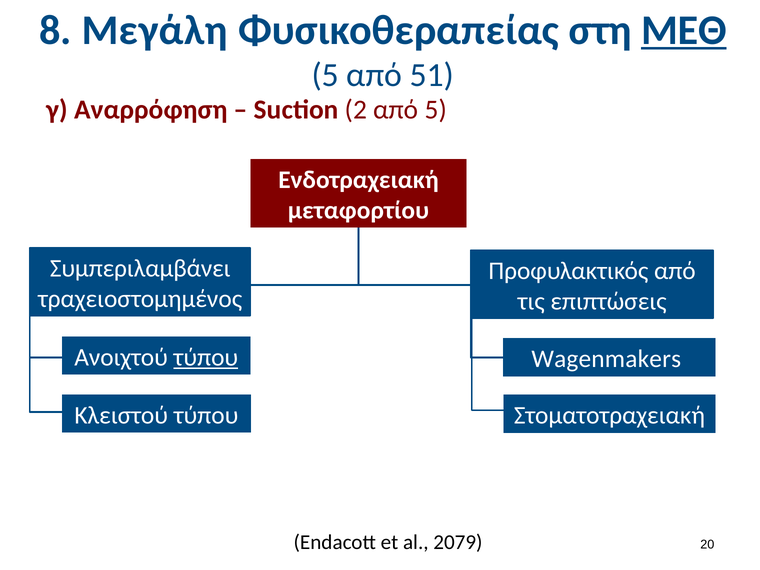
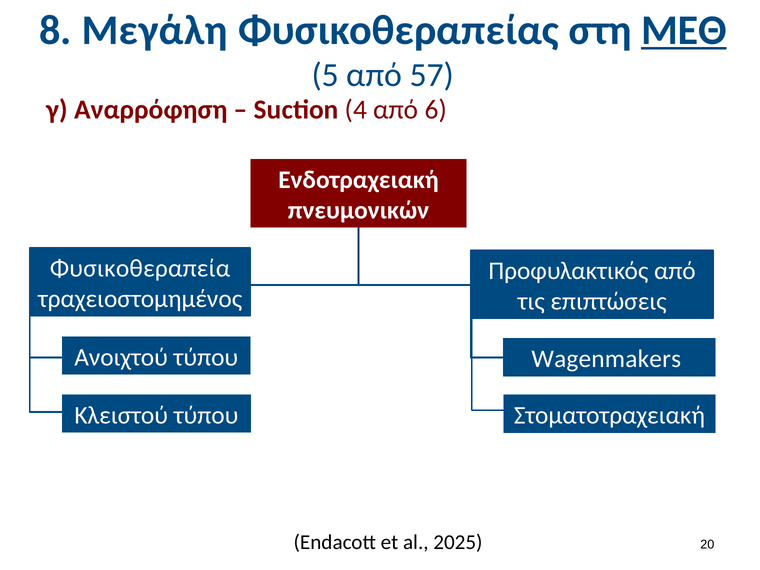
51: 51 -> 57
2: 2 -> 4
από 5: 5 -> 6
μεταφορτίου: μεταφορτίου -> πνευμονικών
Συμπεριλαμβάνει: Συμπεριλαμβάνει -> Φυσικοθεραπεία
τύπου at (206, 357) underline: present -> none
2079: 2079 -> 2025
